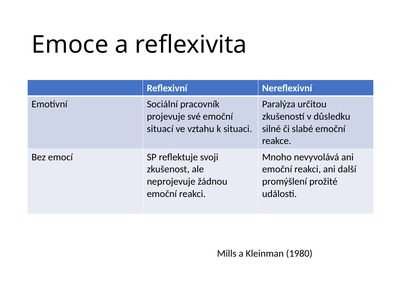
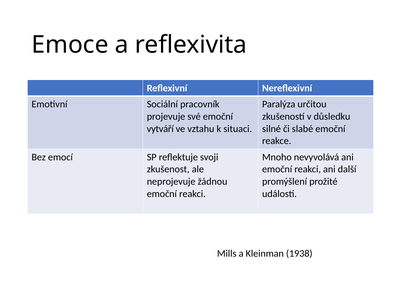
situací: situací -> vytváří
1980: 1980 -> 1938
